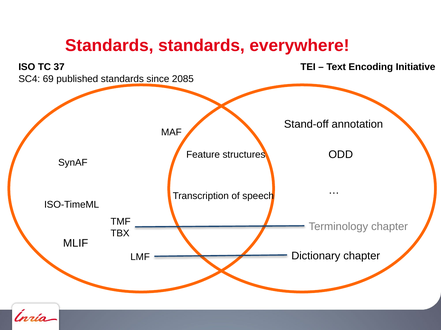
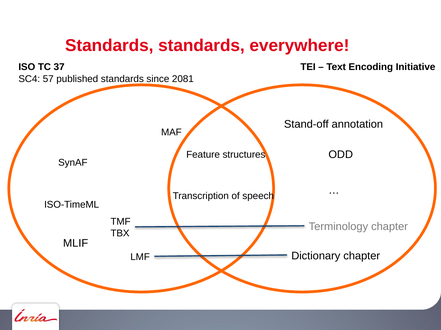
69: 69 -> 57
2085: 2085 -> 2081
